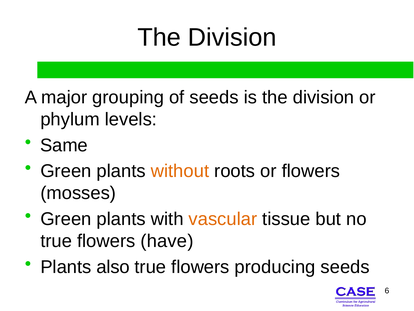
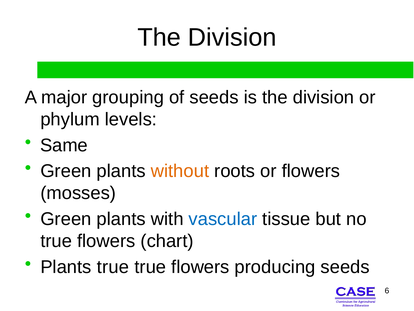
vascular colour: orange -> blue
have: have -> chart
Plants also: also -> true
